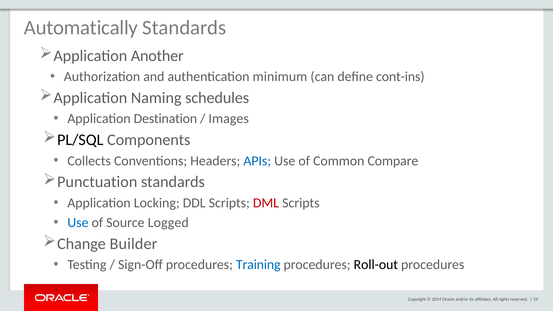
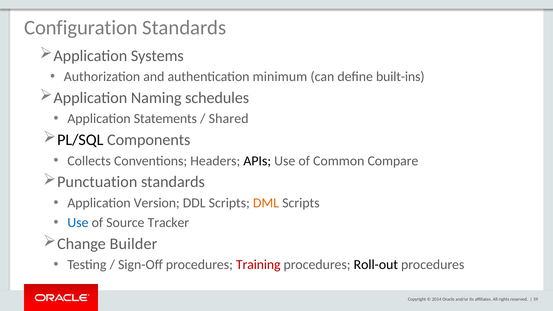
Automatically: Automatically -> Configuration
Another: Another -> Systems
cont-ins: cont-ins -> built-ins
Destination: Destination -> Statements
Images: Images -> Shared
APIs colour: blue -> black
Locking: Locking -> Version
DML colour: red -> orange
Logged: Logged -> Tracker
Training colour: blue -> red
